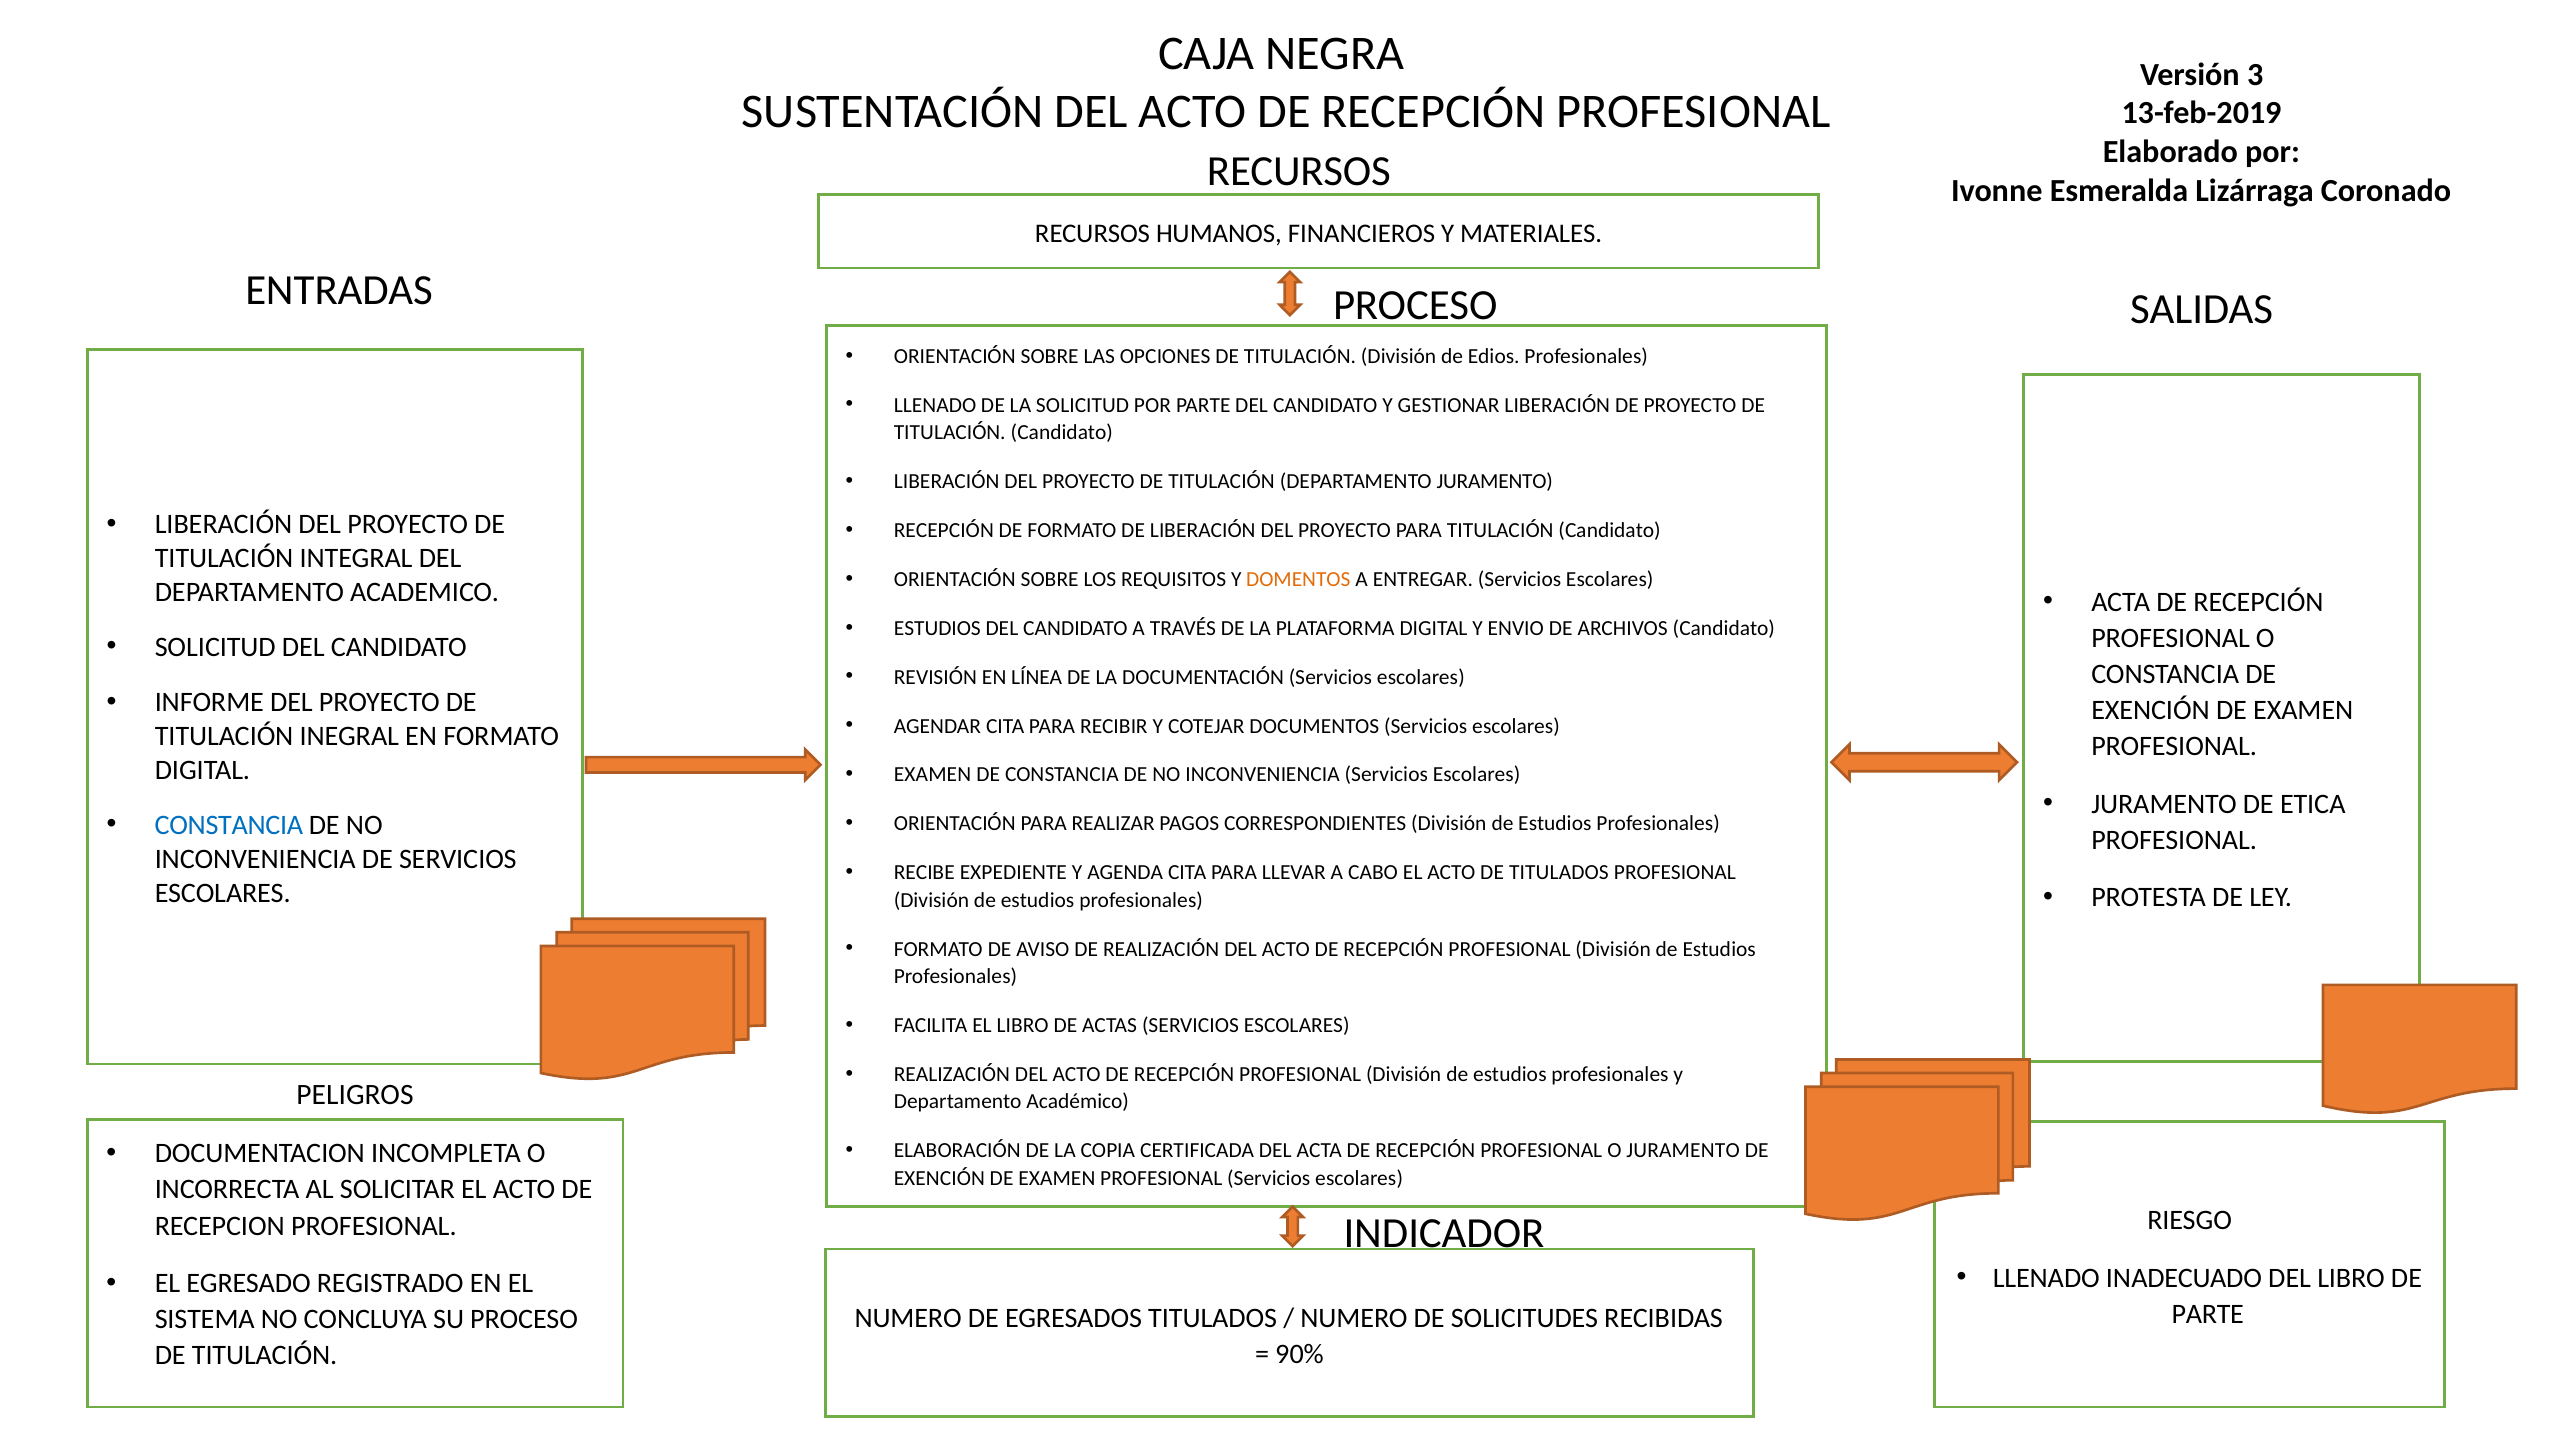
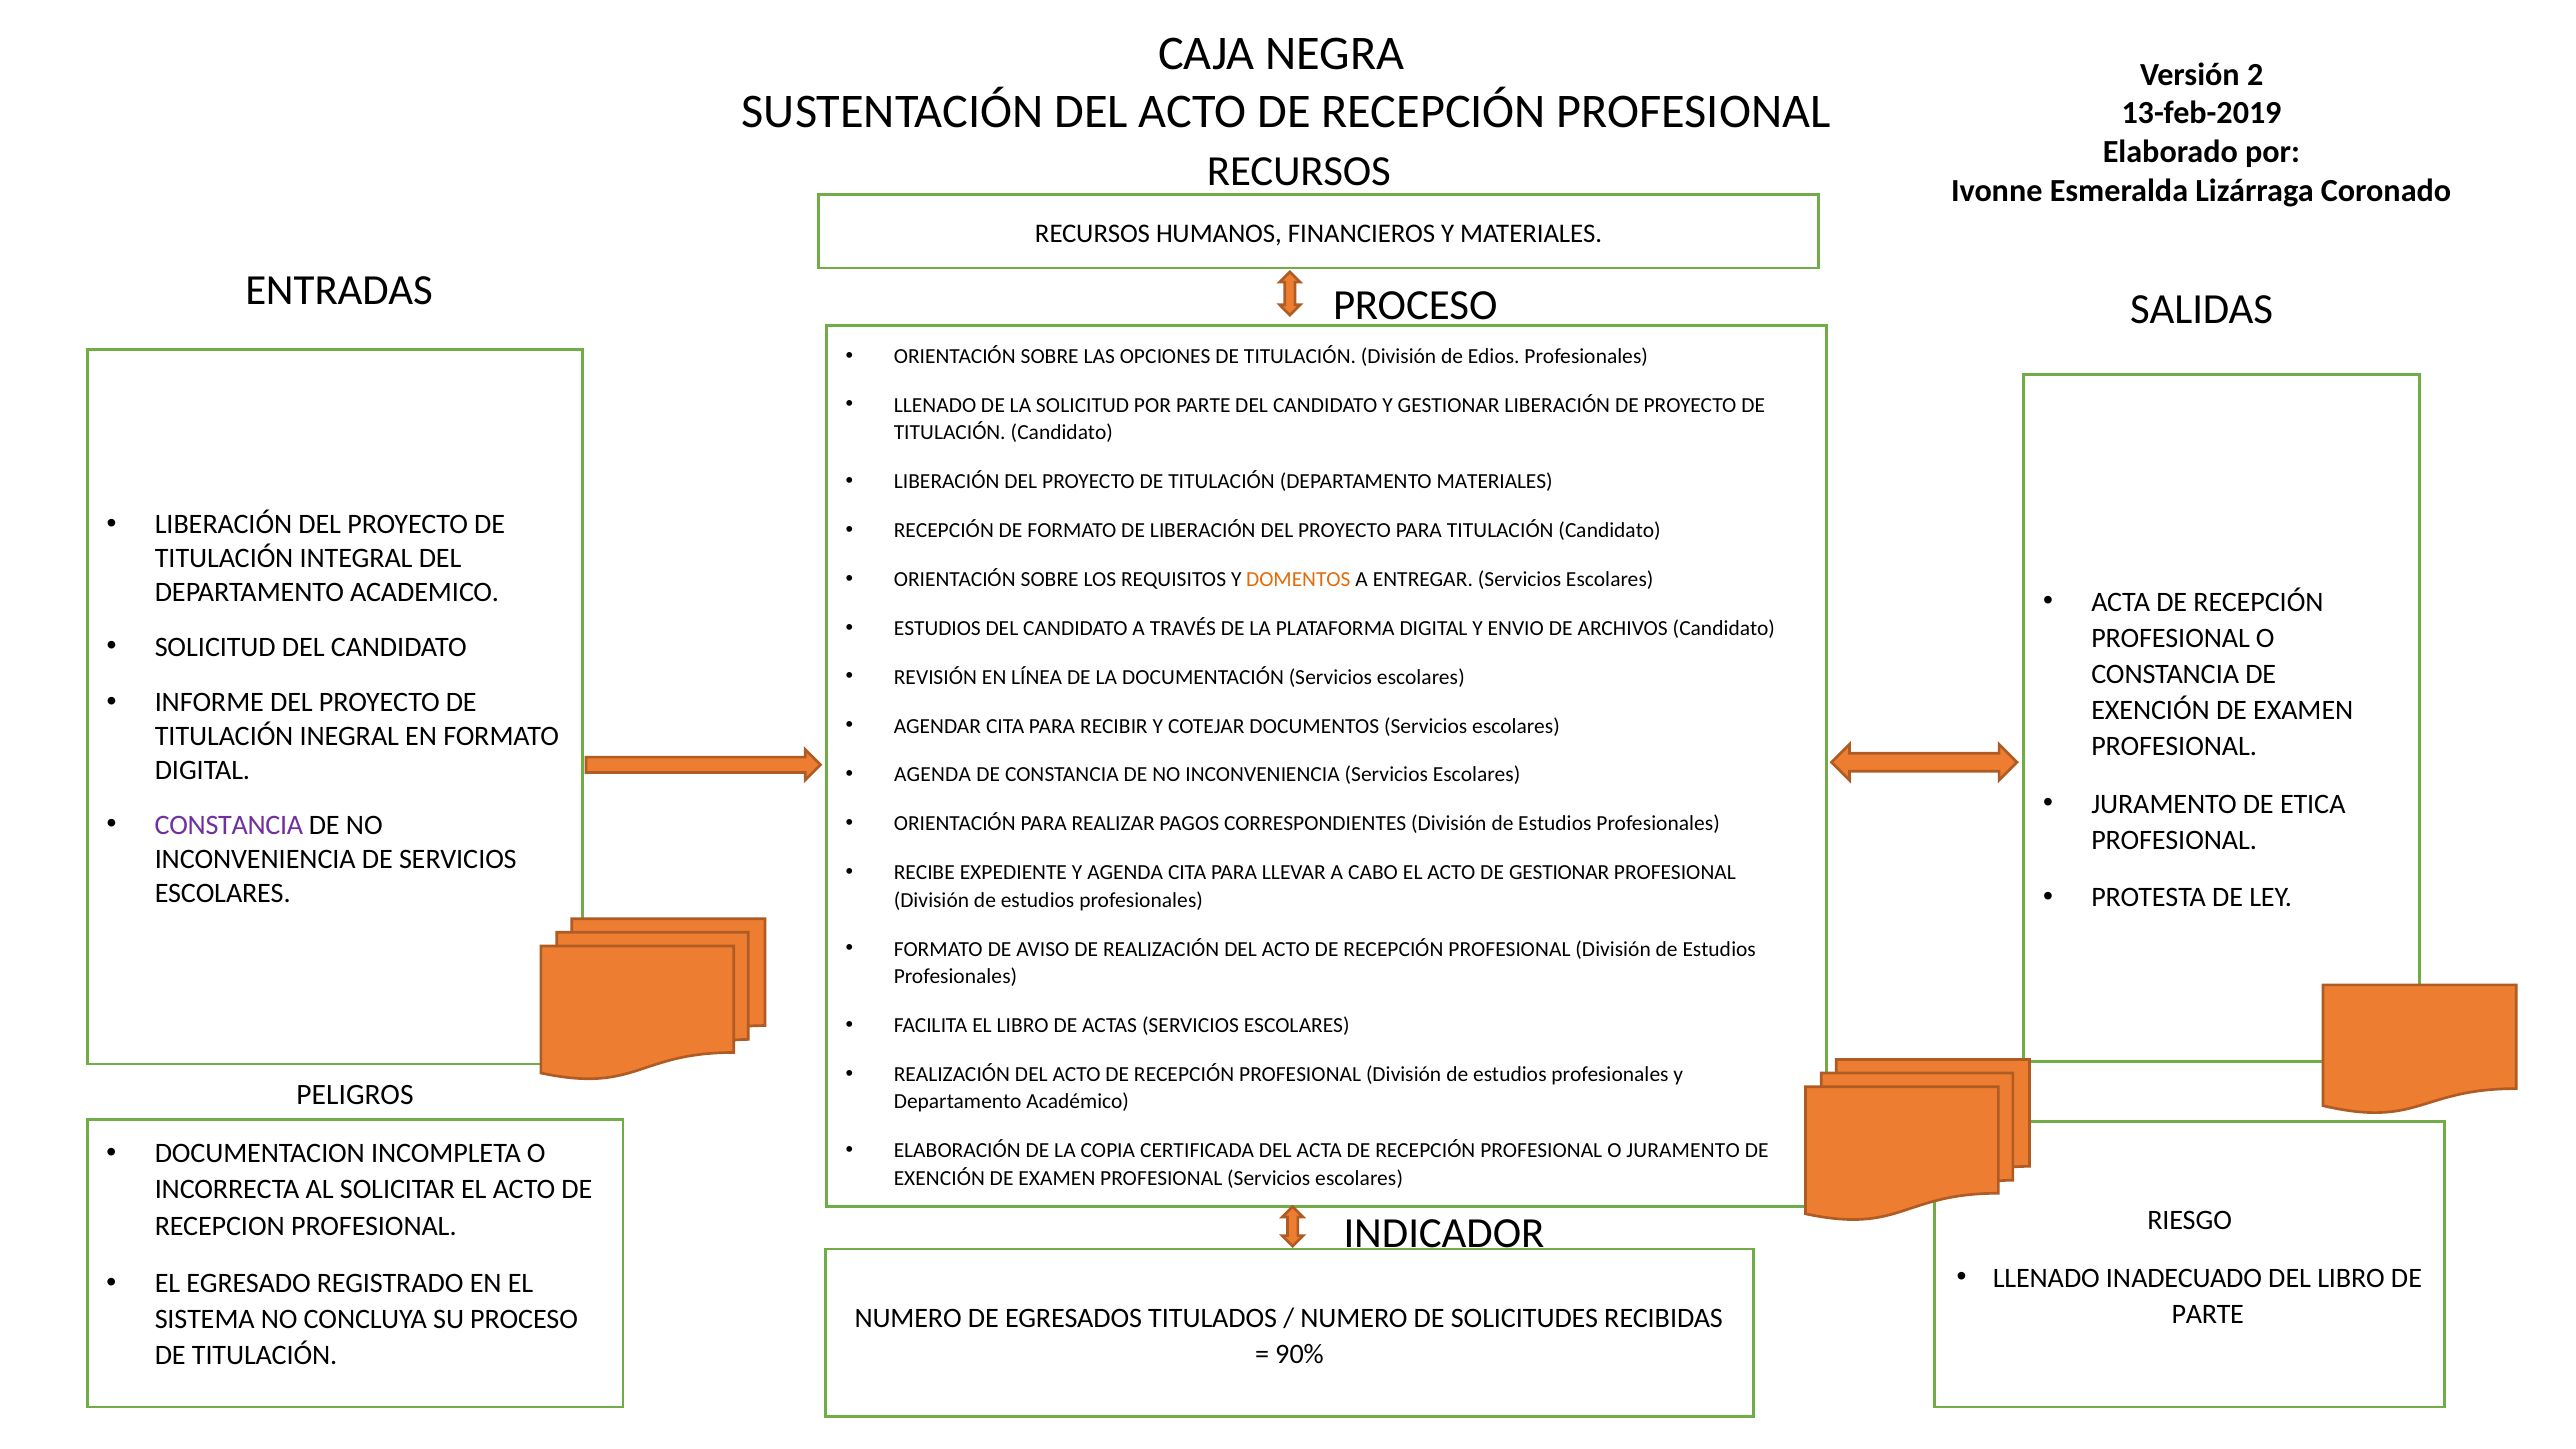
3: 3 -> 2
DEPARTAMENTO JURAMENTO: JURAMENTO -> MATERIALES
EXAMEN at (933, 775): EXAMEN -> AGENDA
CONSTANCIA at (229, 825) colour: blue -> purple
DE TITULADOS: TITULADOS -> GESTIONAR
